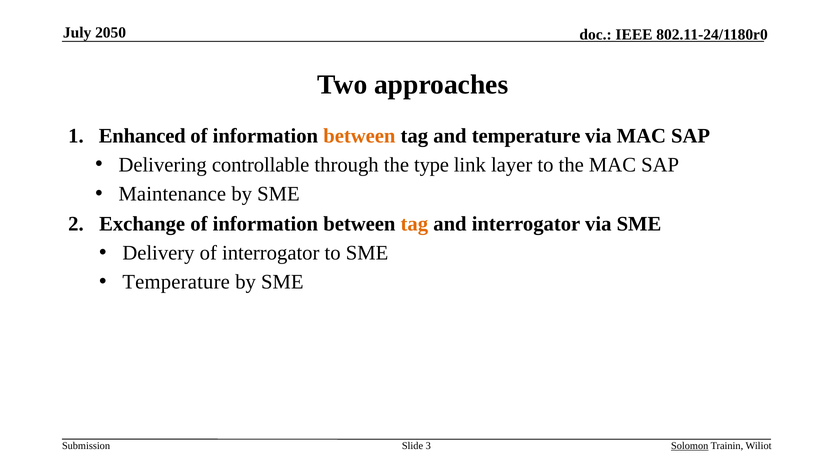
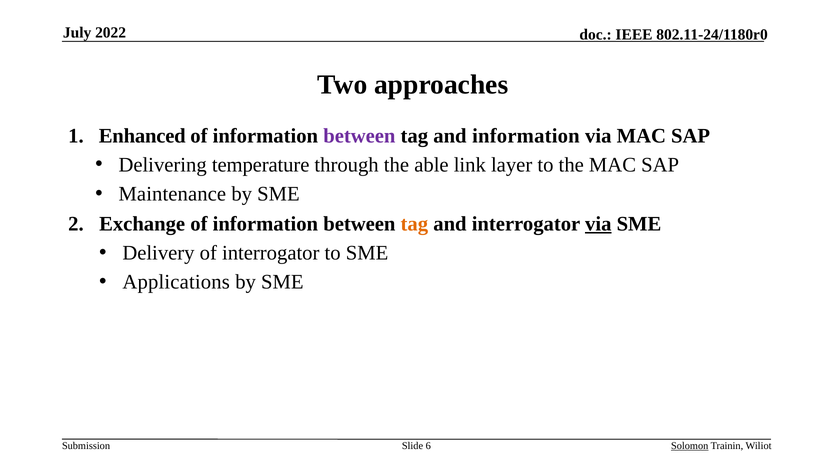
2050: 2050 -> 2022
between at (359, 136) colour: orange -> purple
and temperature: temperature -> information
controllable: controllable -> temperature
type: type -> able
via at (598, 224) underline: none -> present
Temperature at (176, 282): Temperature -> Applications
3: 3 -> 6
